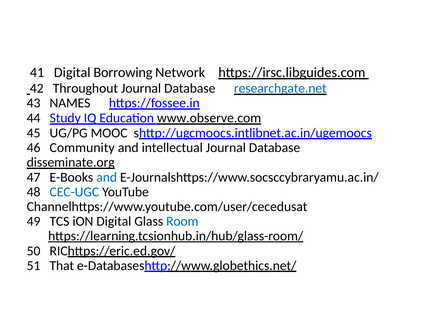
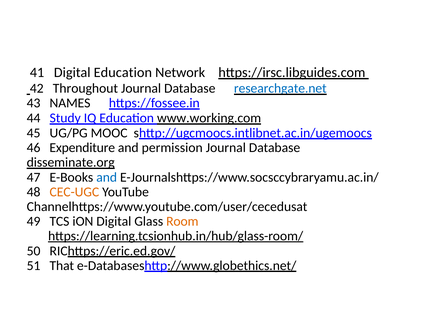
Digital Borrowing: Borrowing -> Education
www.observe.com: www.observe.com -> www.working.com
Community: Community -> Expenditure
intellectual: intellectual -> permission
CEC-UGC colour: blue -> orange
Room colour: blue -> orange
